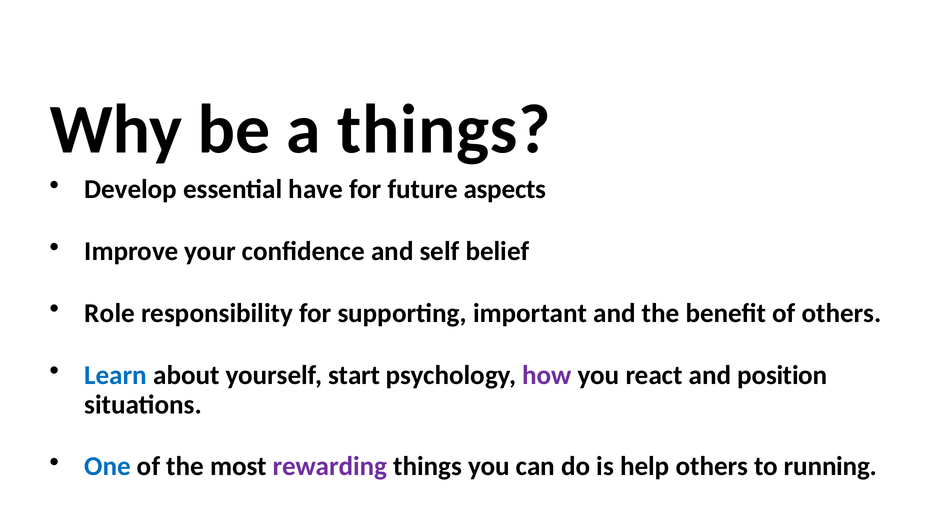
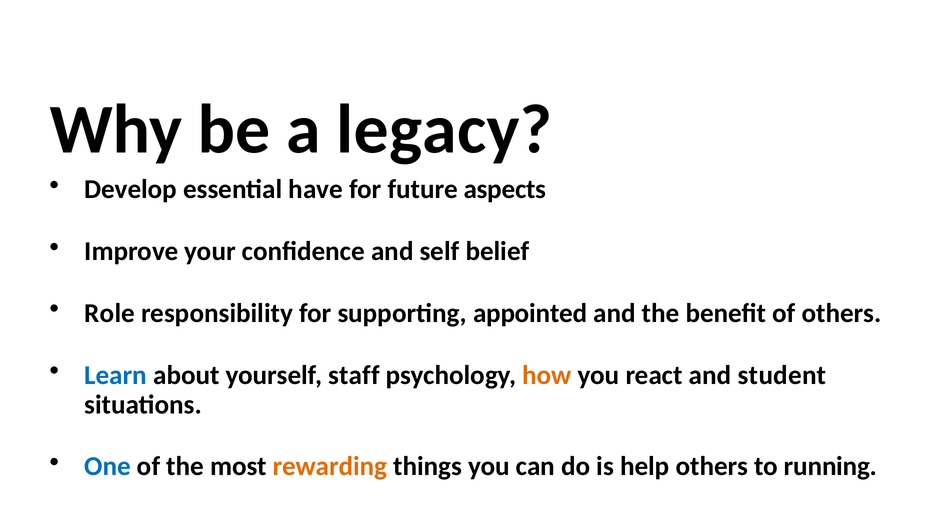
a things: things -> legacy
important: important -> appointed
start: start -> staff
how colour: purple -> orange
position: position -> student
rewarding colour: purple -> orange
